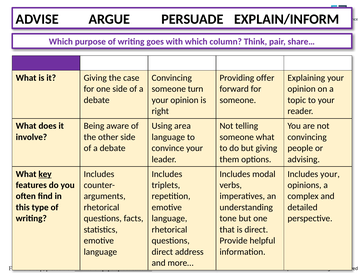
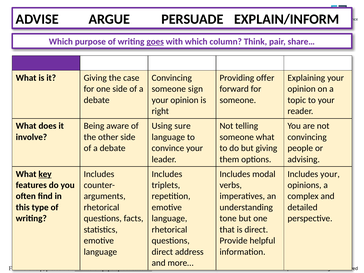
goes underline: none -> present
turn: turn -> sign
area: area -> sure
